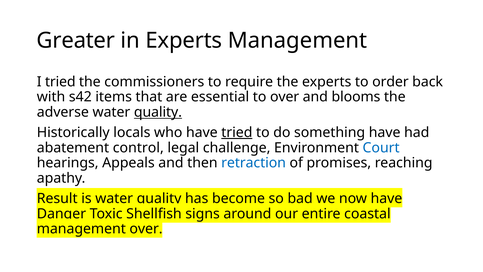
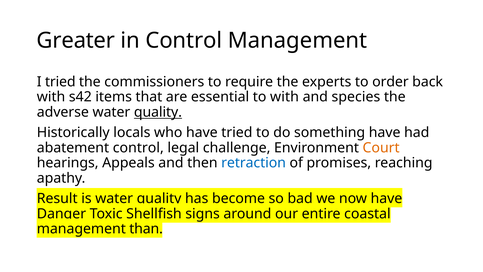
in Experts: Experts -> Control
to over: over -> with
blooms: blooms -> species
tried at (237, 132) underline: present -> none
Court colour: blue -> orange
management over: over -> than
